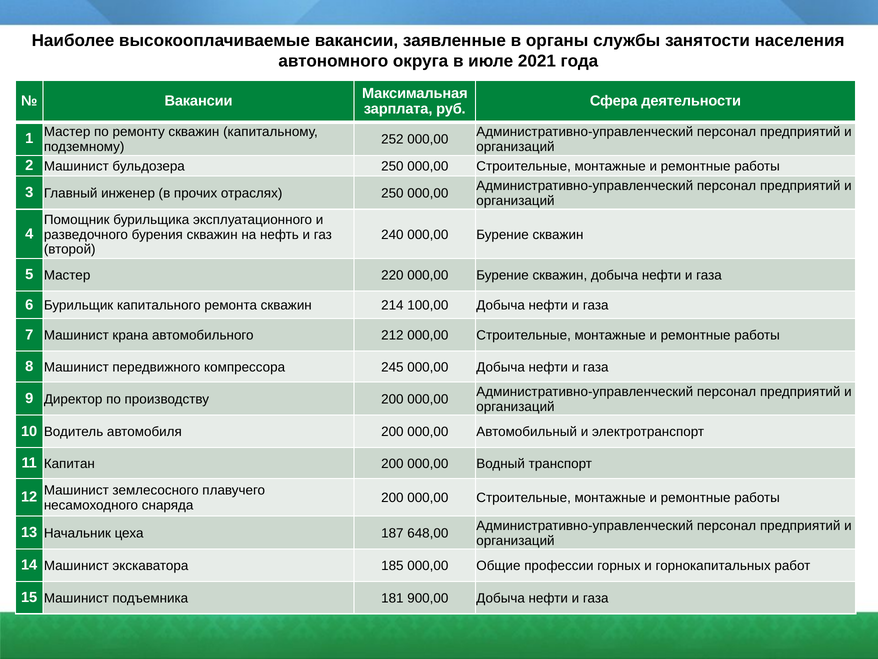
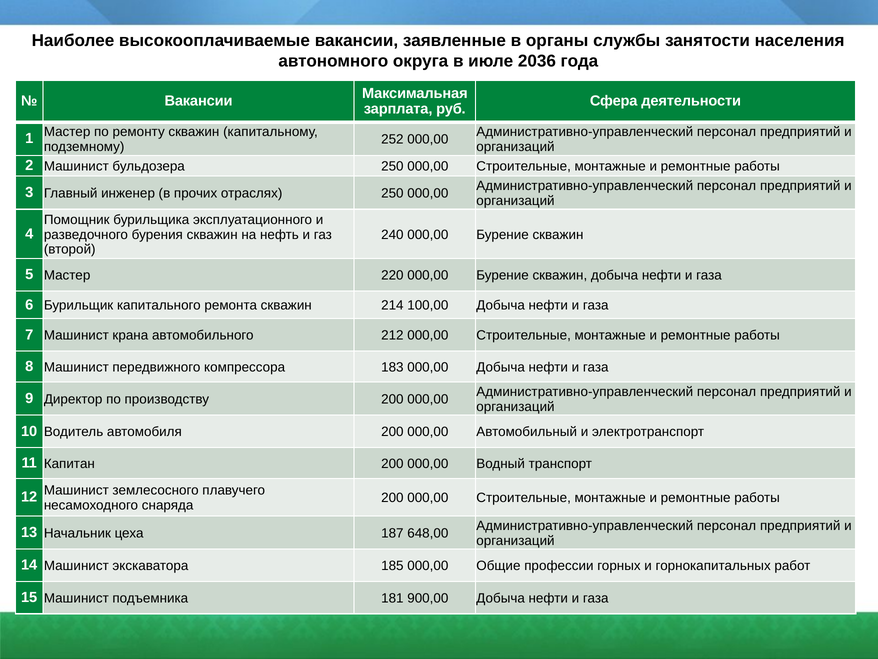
2021: 2021 -> 2036
245: 245 -> 183
